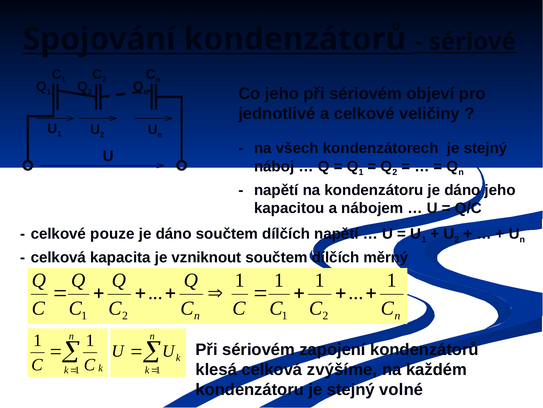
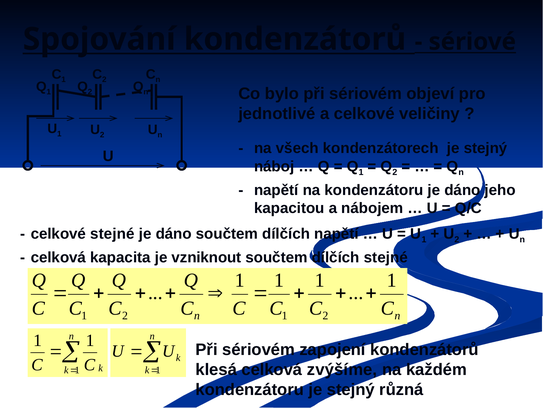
Co jeho: jeho -> bylo
celkové pouze: pouze -> stejné
dílčích měrný: měrný -> stejné
volné: volné -> různá
